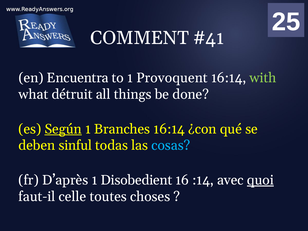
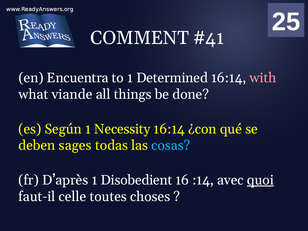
Provoquent: Provoquent -> Determined
with colour: light green -> pink
détruit: détruit -> viande
Según underline: present -> none
Branches: Branches -> Necessity
sinful: sinful -> sages
